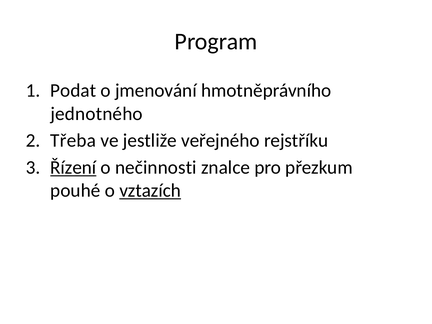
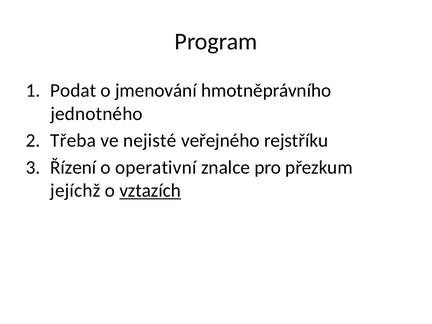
jestliže: jestliže -> nejisté
Řízení underline: present -> none
nečinnosti: nečinnosti -> operativní
pouhé: pouhé -> jejíchž
